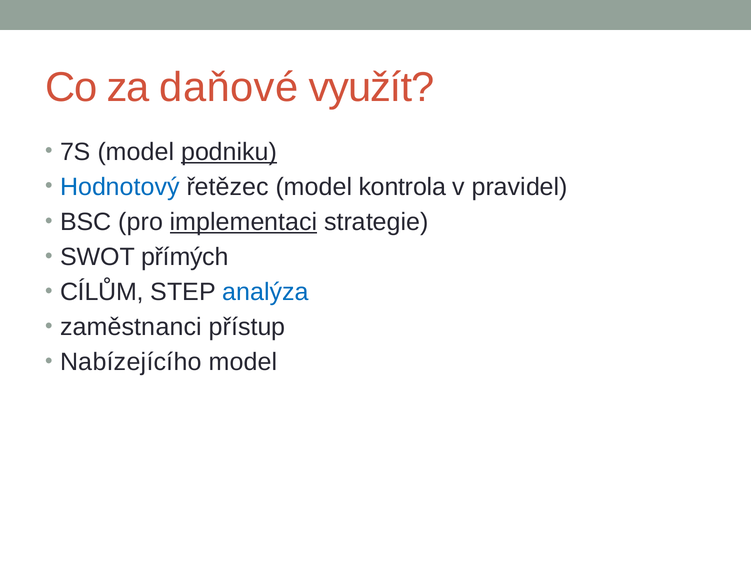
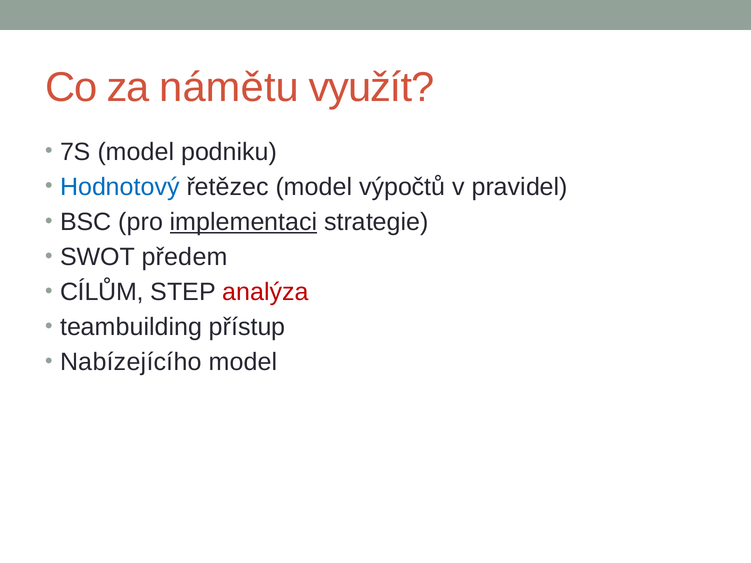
daňové: daňové -> námětu
podniku underline: present -> none
kontrola: kontrola -> výpočtů
přímých: přímých -> předem
analýza colour: blue -> red
zaměstnanci: zaměstnanci -> teambuilding
